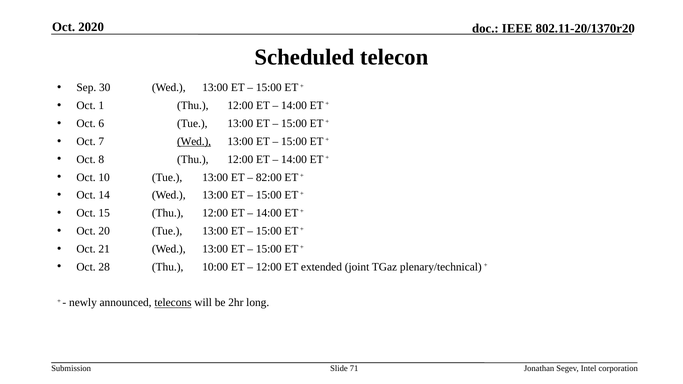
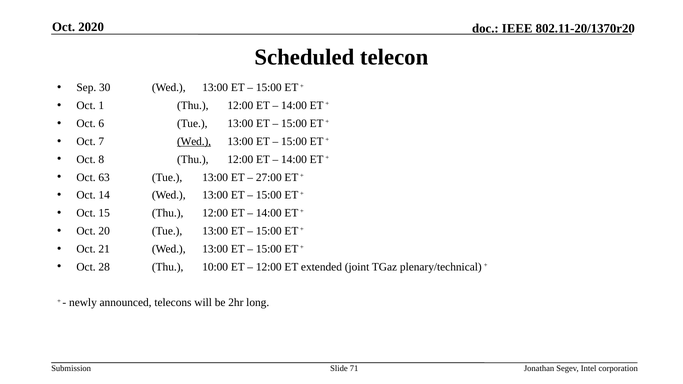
10: 10 -> 63
82:00: 82:00 -> 27:00
telecons underline: present -> none
